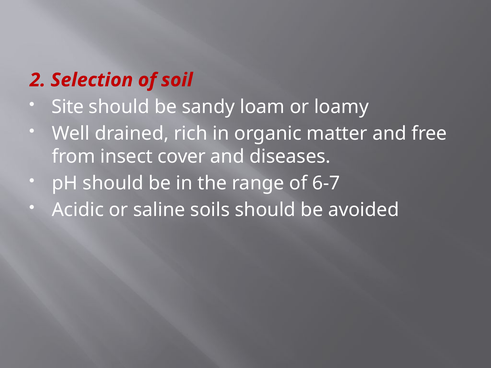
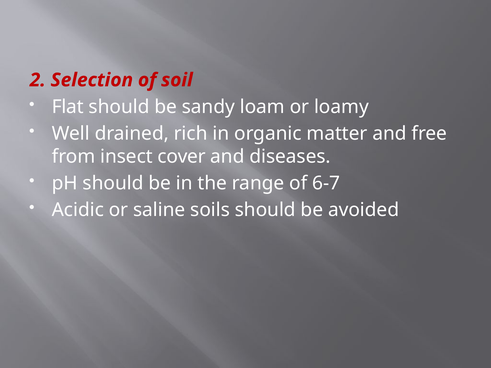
Site: Site -> Flat
